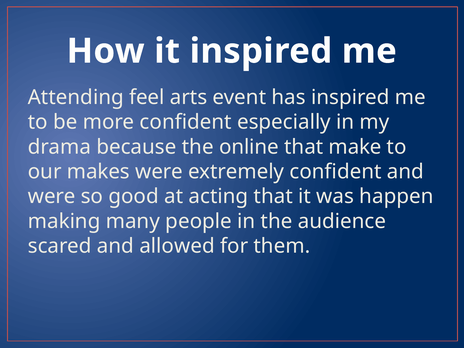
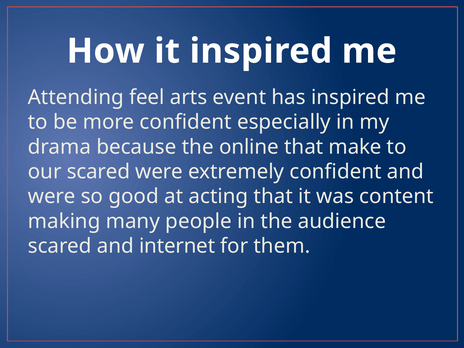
our makes: makes -> scared
happen: happen -> content
allowed: allowed -> internet
